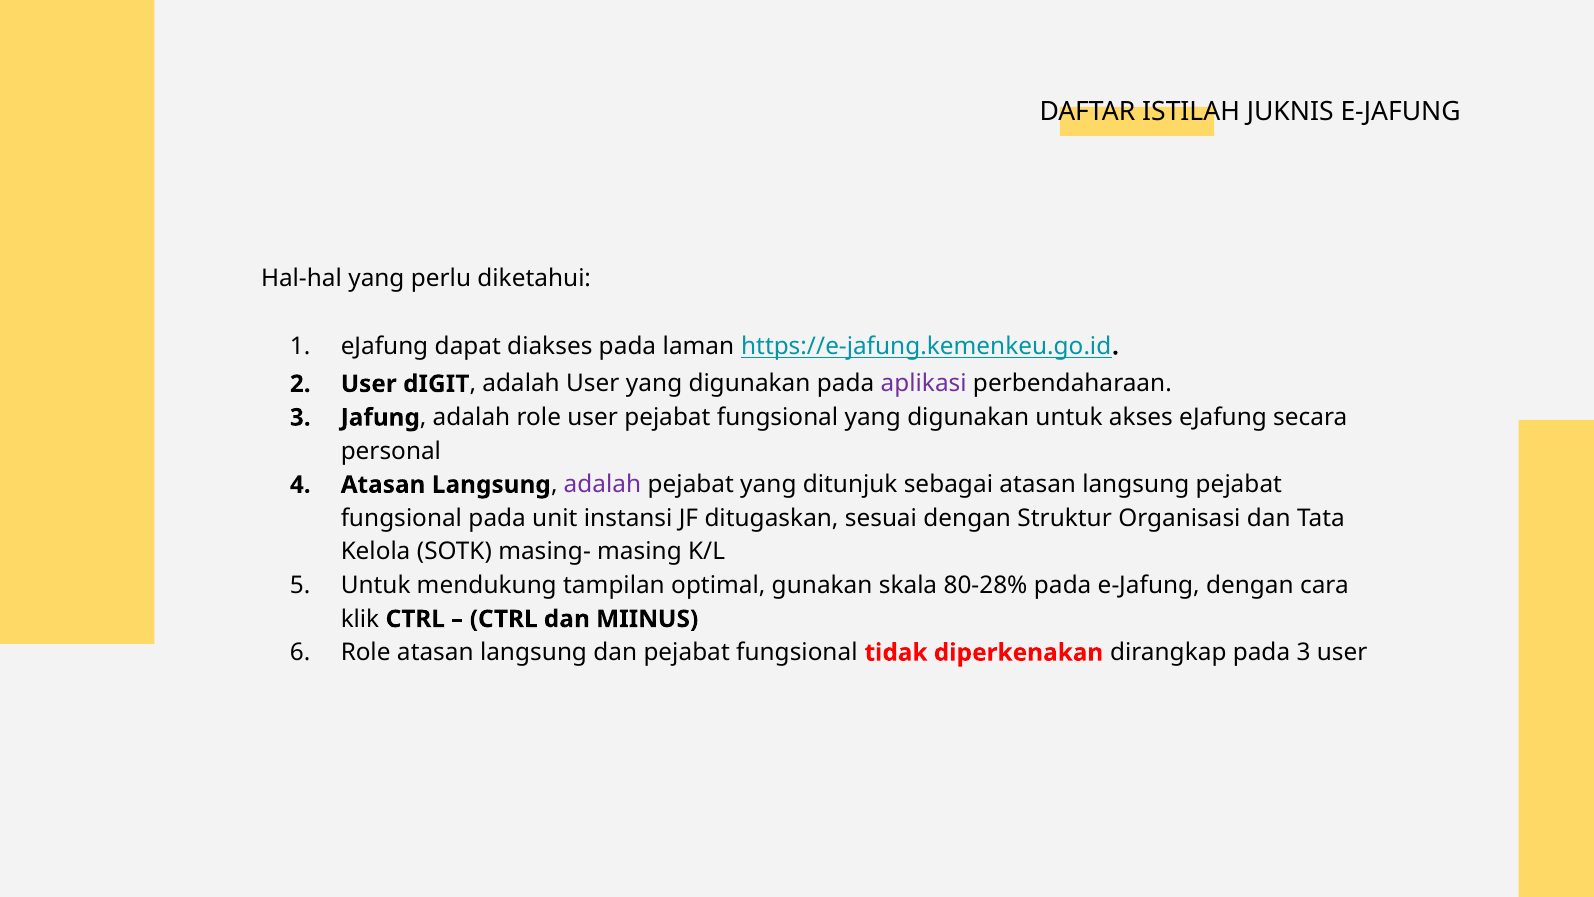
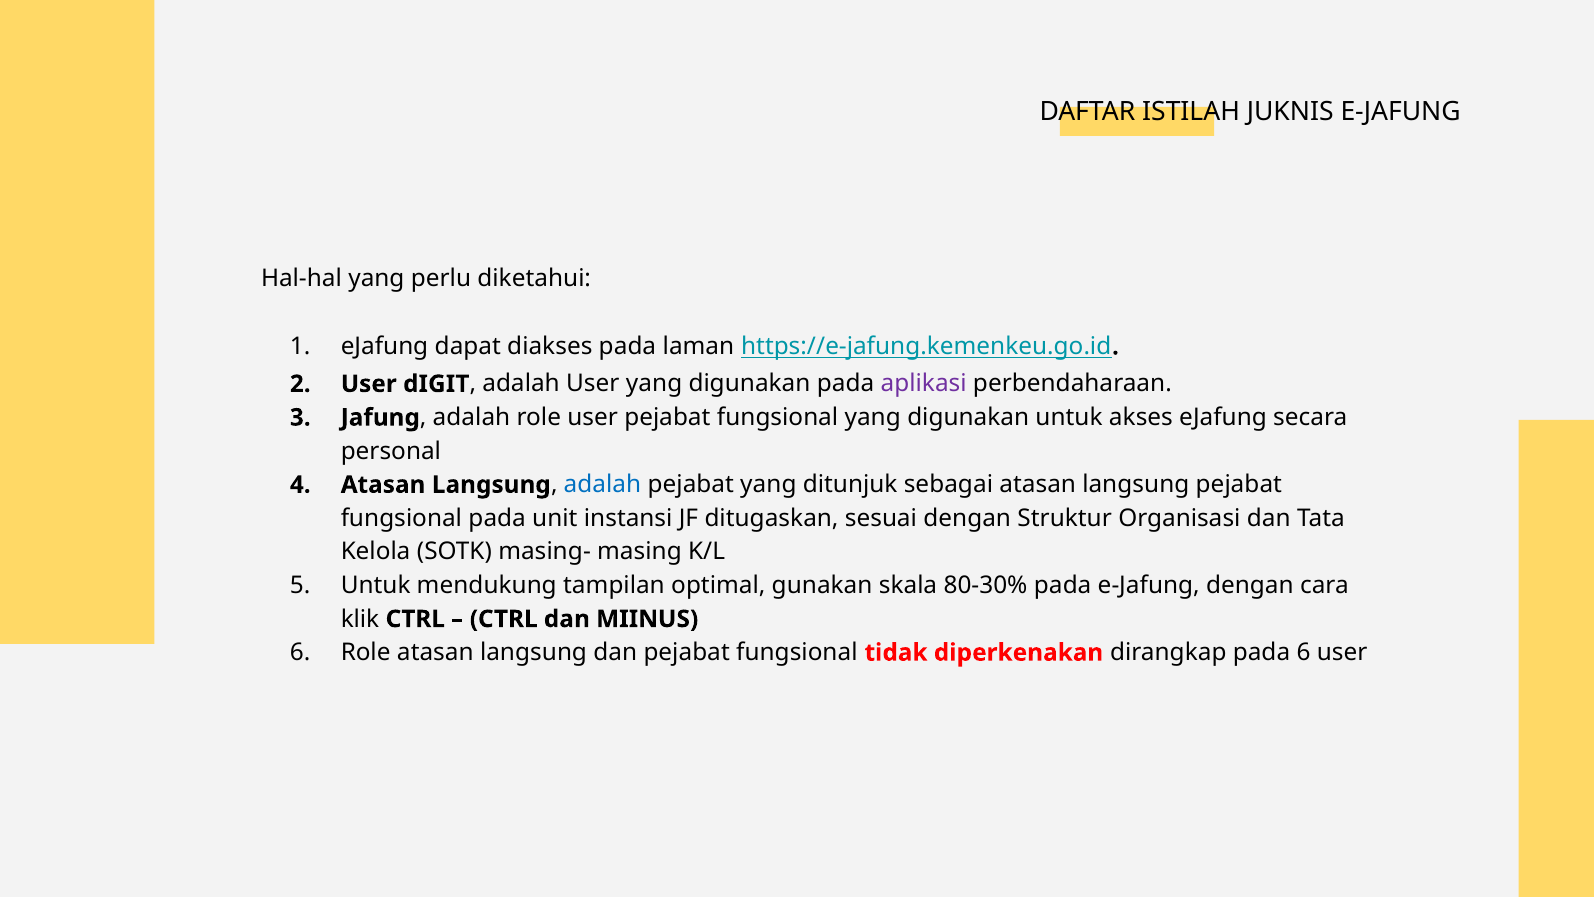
adalah at (602, 485) colour: purple -> blue
80-28%: 80-28% -> 80-30%
pada 3: 3 -> 6
